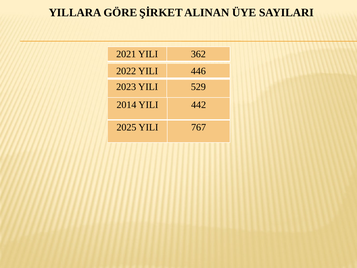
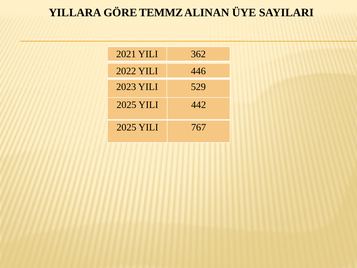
ŞİRKET: ŞİRKET -> TEMMZ
2014 at (126, 105): 2014 -> 2025
